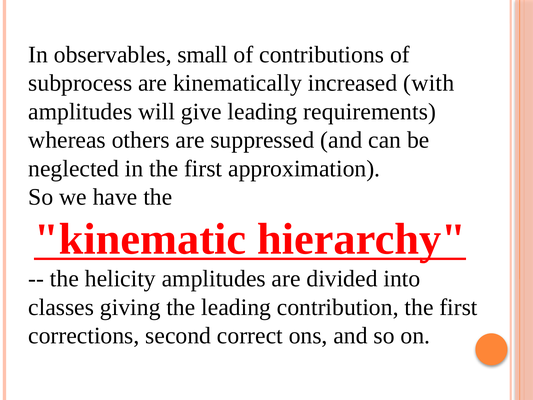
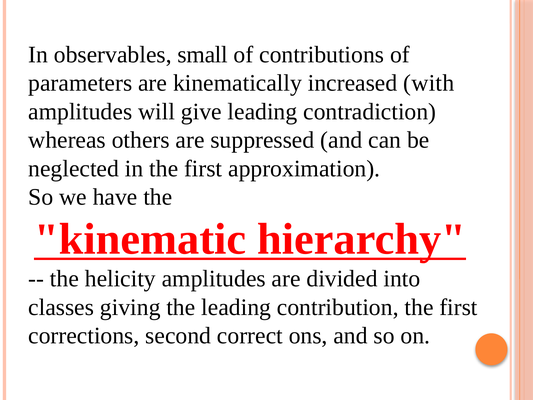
subprocess: subprocess -> parameters
requirements: requirements -> contradiction
